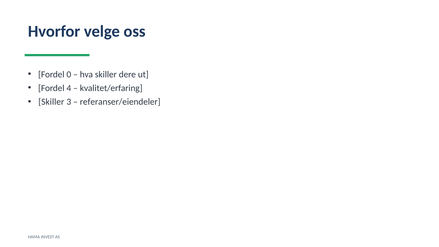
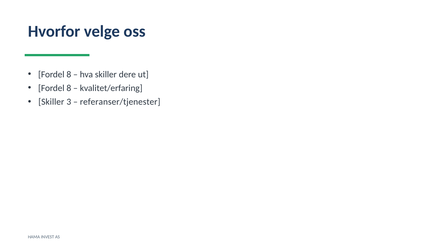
0 at (69, 74): 0 -> 8
4 at (69, 88): 4 -> 8
referanser/eiendeler: referanser/eiendeler -> referanser/tjenester
